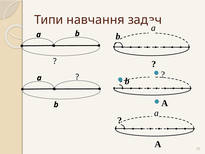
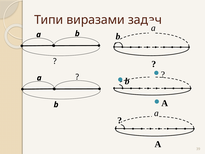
навчання: навчання -> виразами
